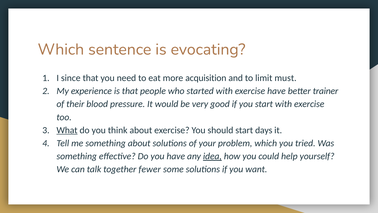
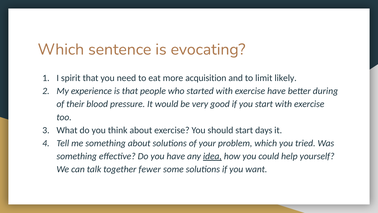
since: since -> spirit
must: must -> likely
trainer: trainer -> during
What underline: present -> none
